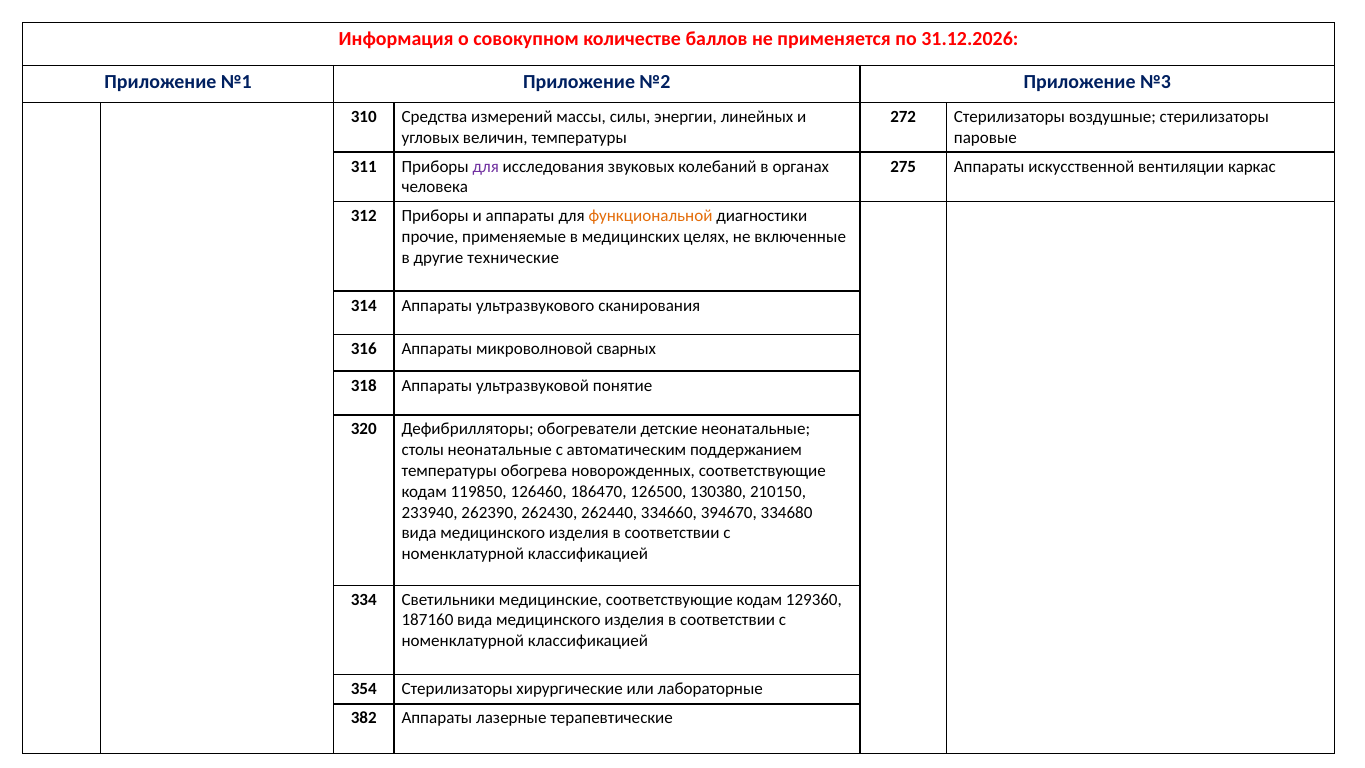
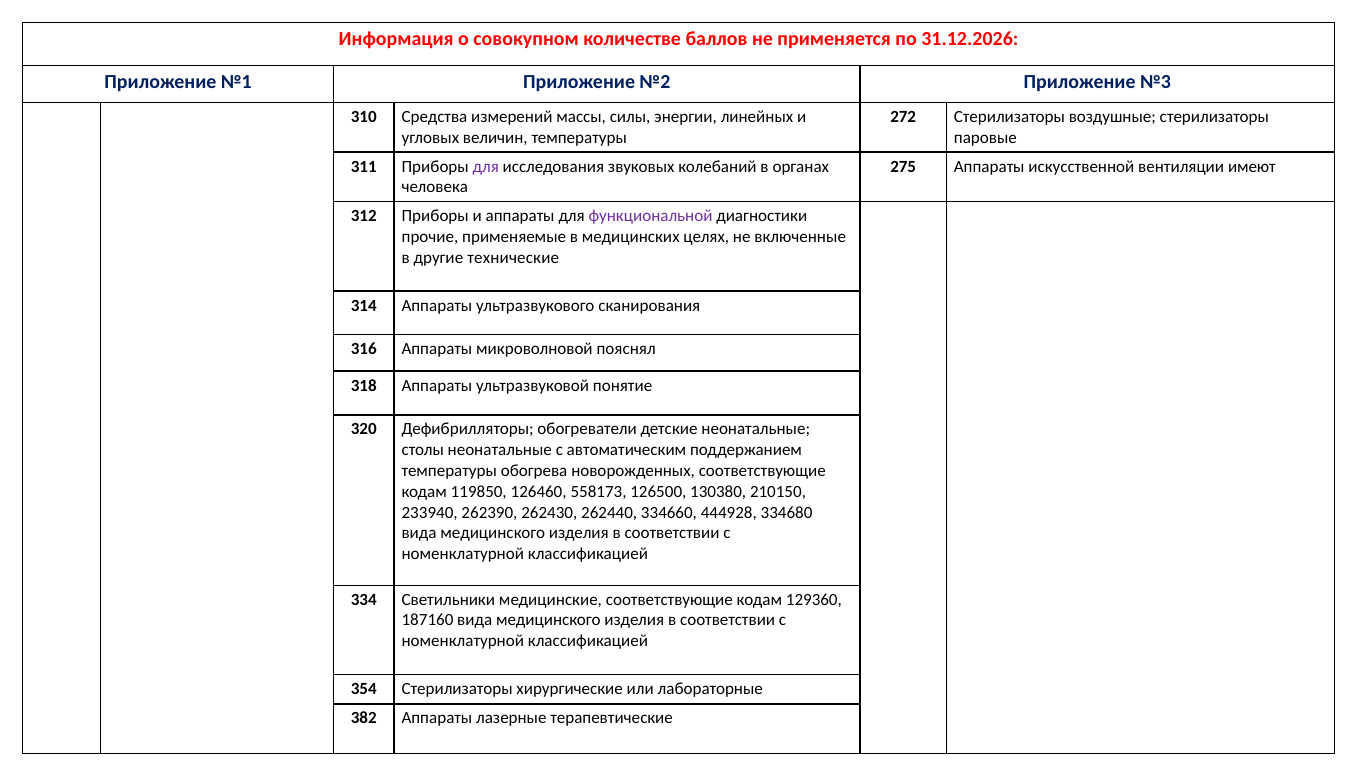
каркас: каркас -> имеют
функциональной colour: orange -> purple
сварных: сварных -> пояснял
186470: 186470 -> 558173
394670: 394670 -> 444928
